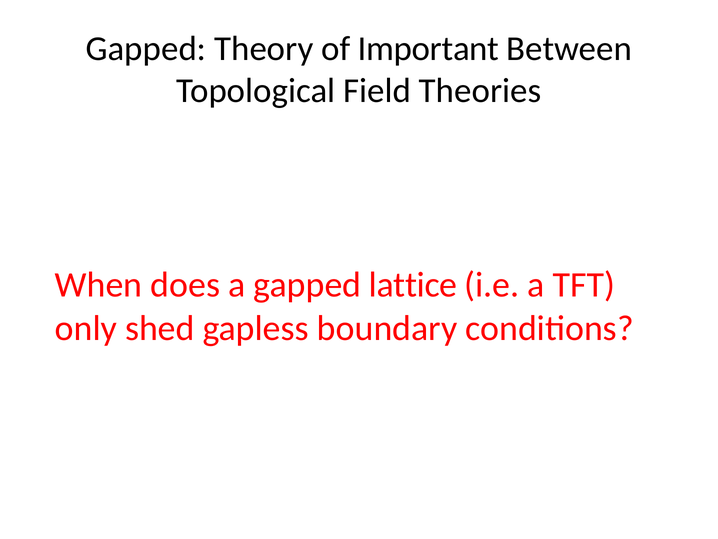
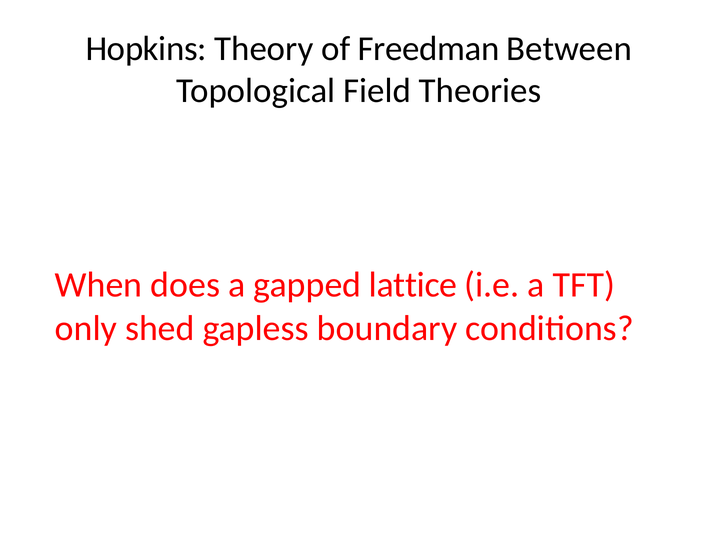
Gapped at (146, 49): Gapped -> Hopkins
Important: Important -> Freedman
